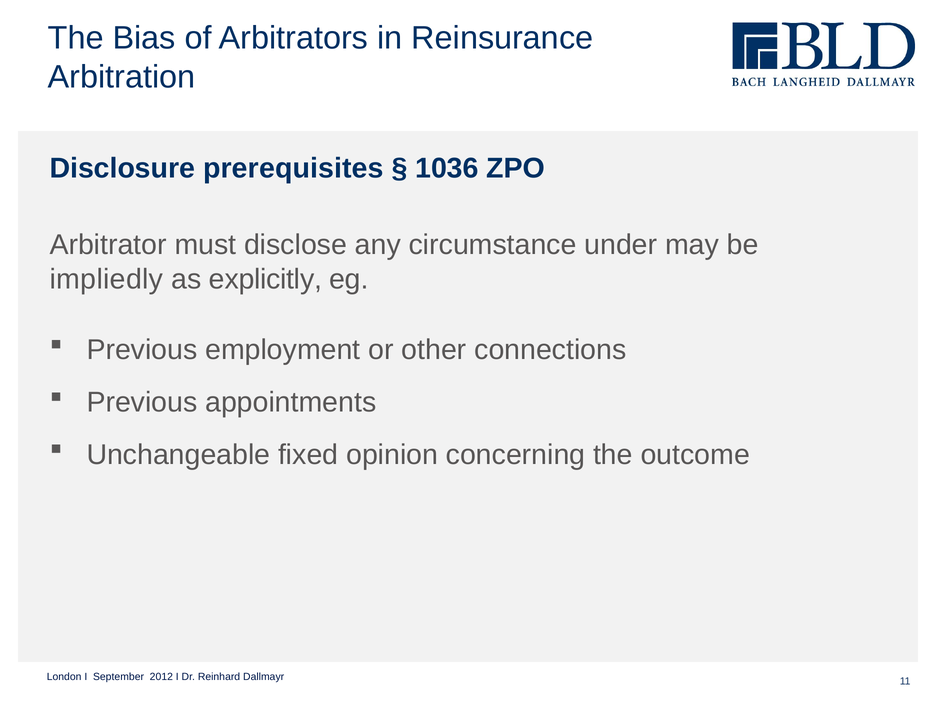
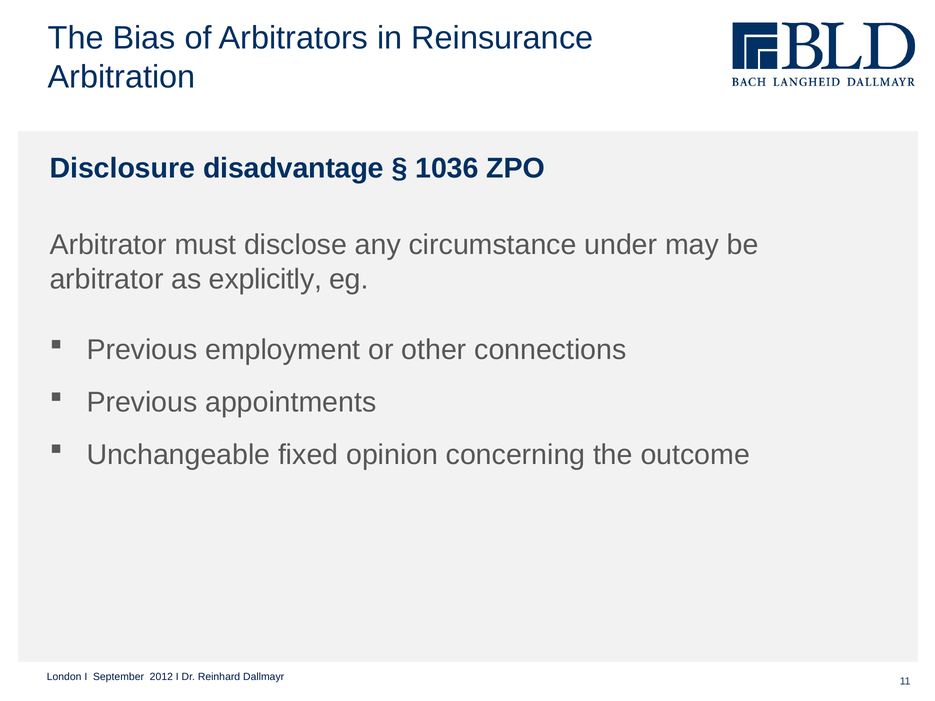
prerequisites: prerequisites -> disadvantage
impliedly at (106, 279): impliedly -> arbitrator
